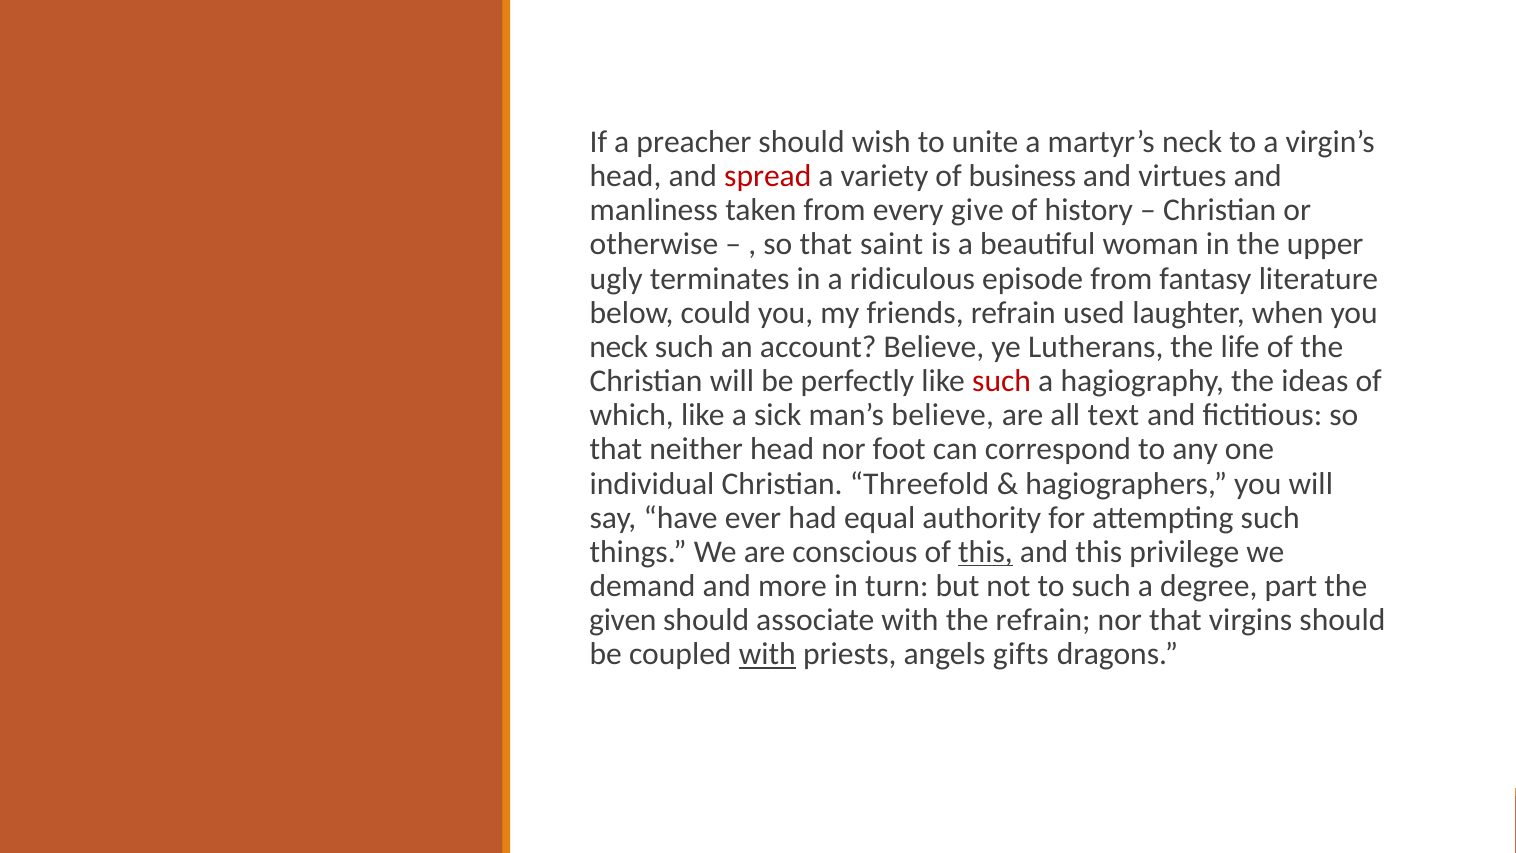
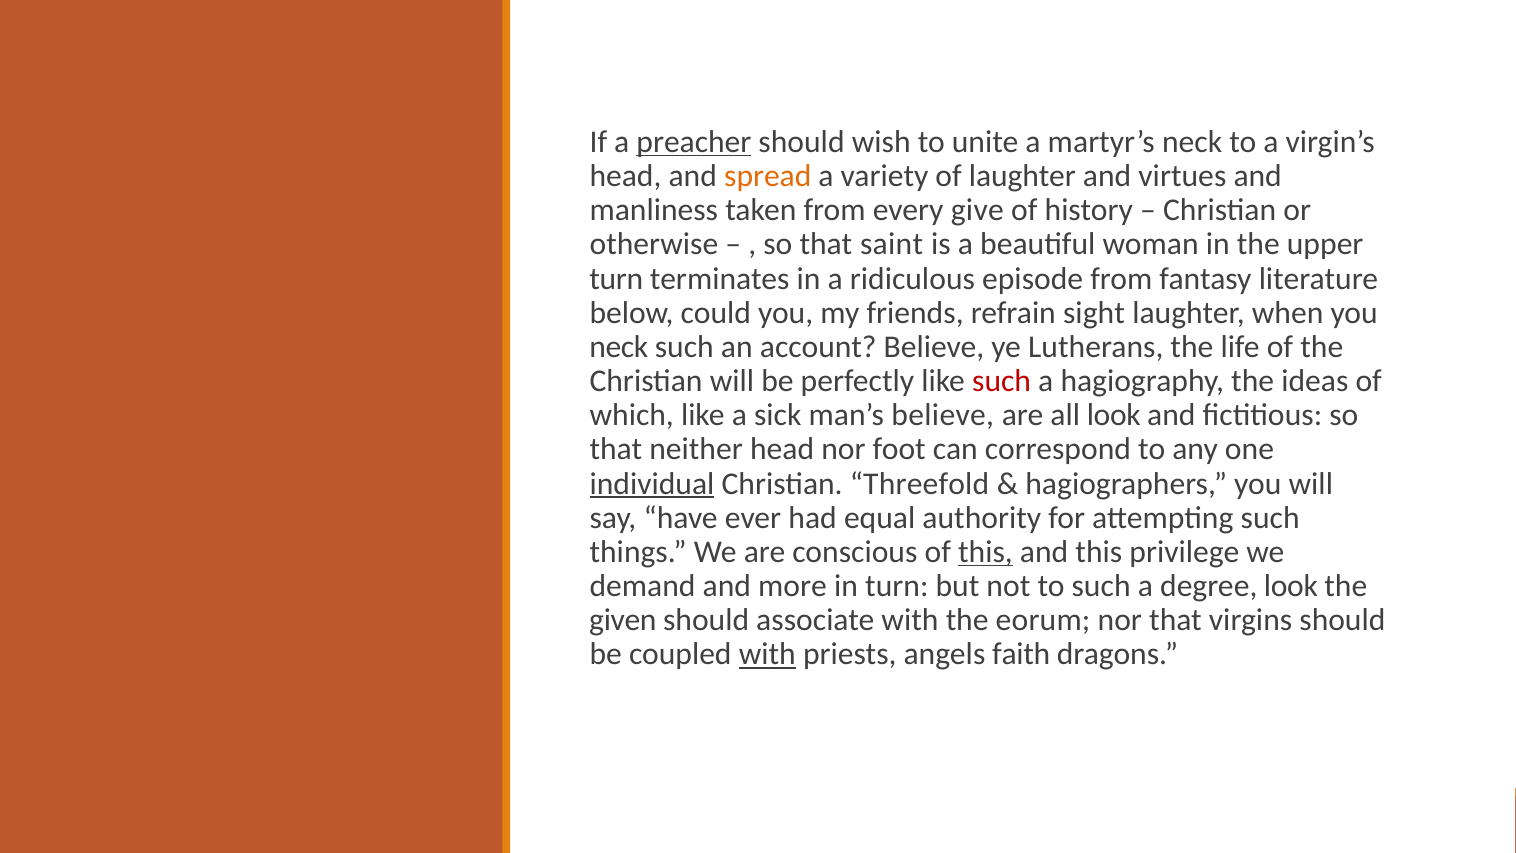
preacher underline: none -> present
spread colour: red -> orange
of business: business -> laughter
ugly at (616, 279): ugly -> turn
used: used -> sight
all text: text -> look
individual underline: none -> present
degree part: part -> look
the refrain: refrain -> eorum
gifts: gifts -> faith
